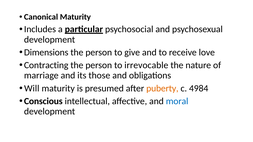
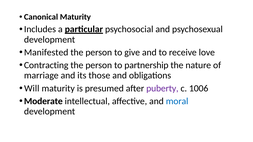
Dimensions: Dimensions -> Manifested
irrevocable: irrevocable -> partnership
puberty colour: orange -> purple
4984: 4984 -> 1006
Conscious: Conscious -> Moderate
